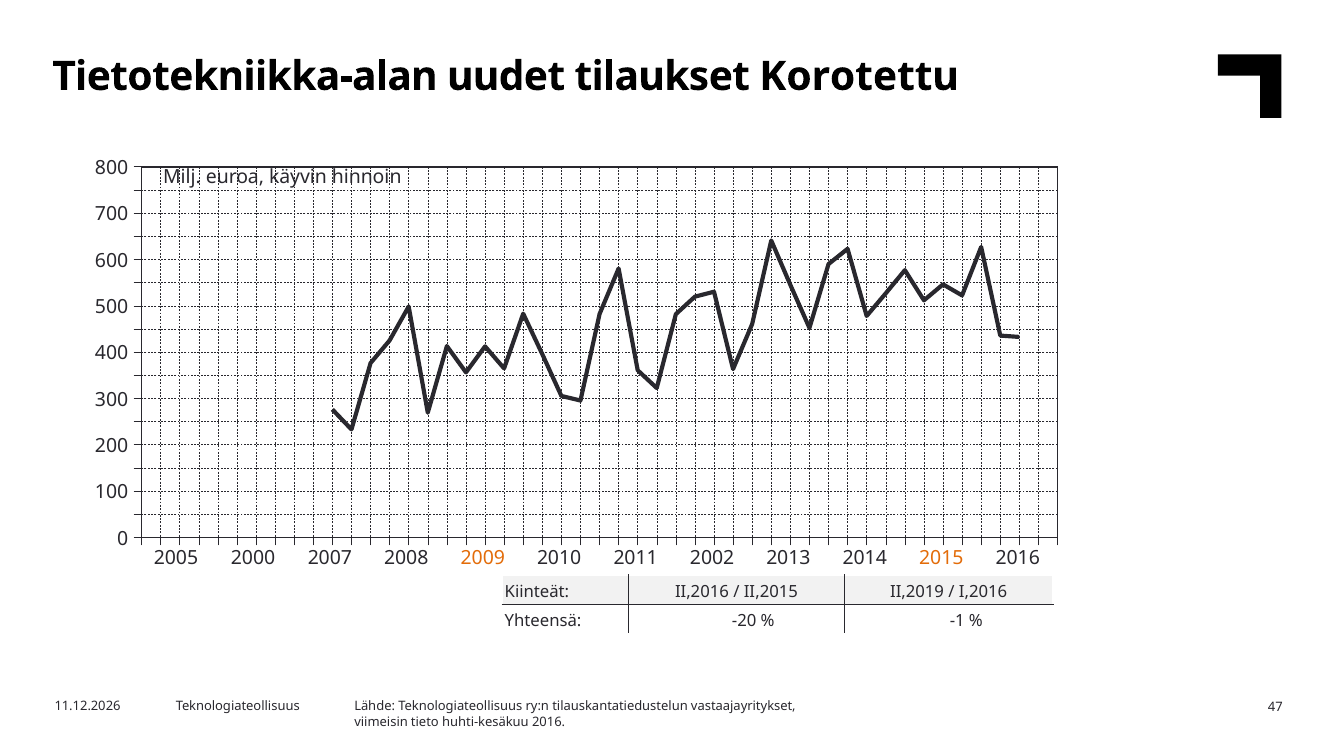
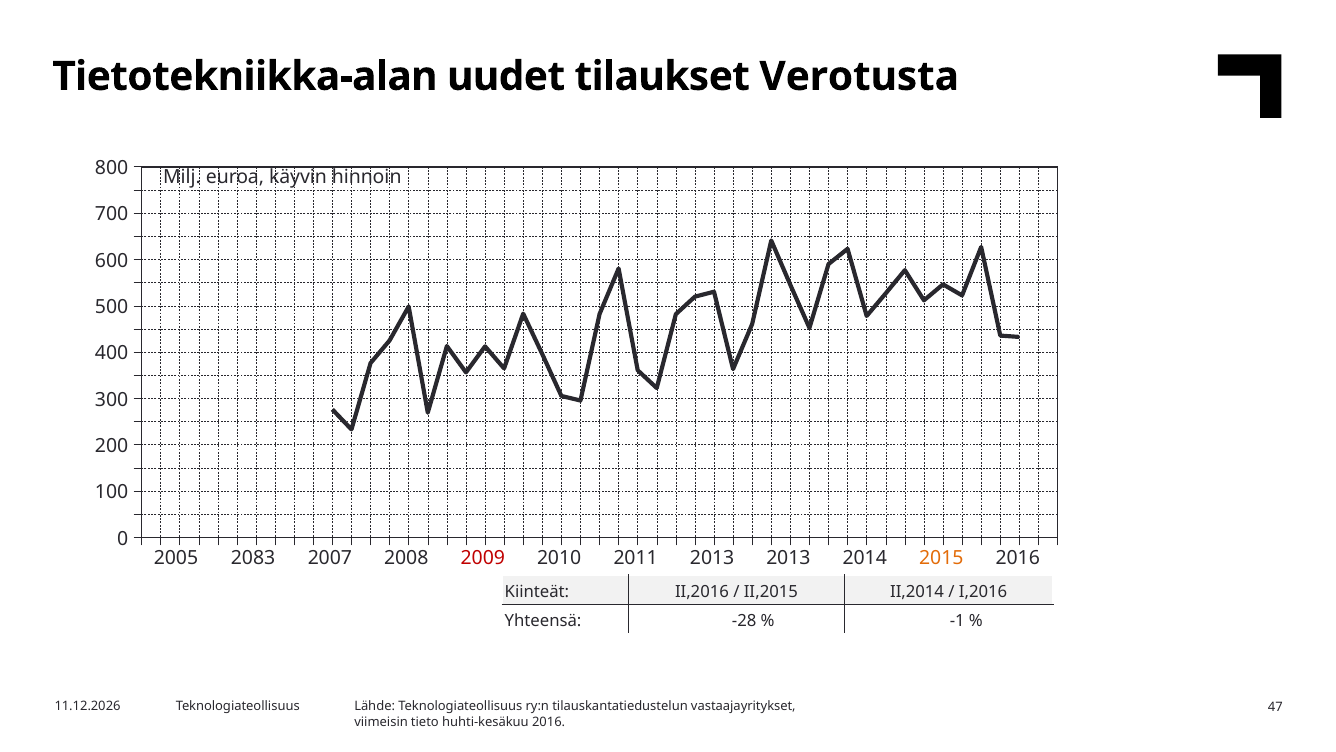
Korotettu: Korotettu -> Verotusta
2000: 2000 -> 2083
2009 colour: orange -> red
2011 2002: 2002 -> 2013
II,2019: II,2019 -> II,2014
-20: -20 -> -28
